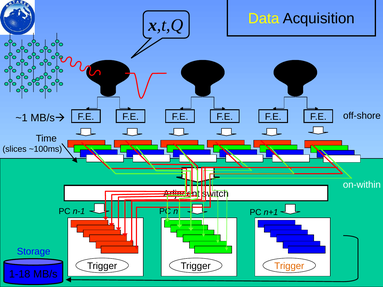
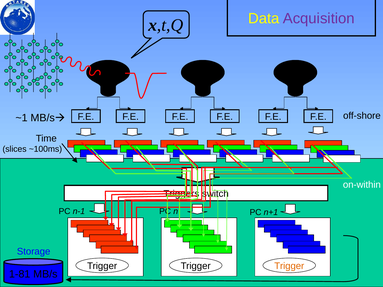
Acquisition colour: black -> purple
Adjacent: Adjacent -> Triggers
1-18: 1-18 -> 1-81
